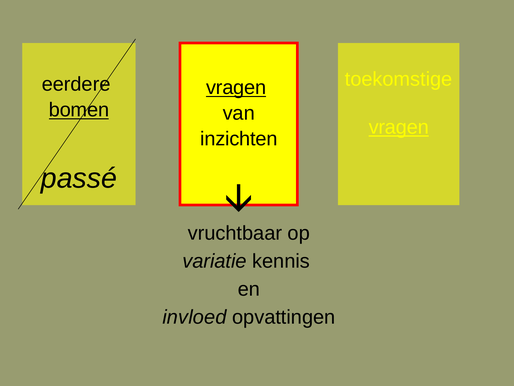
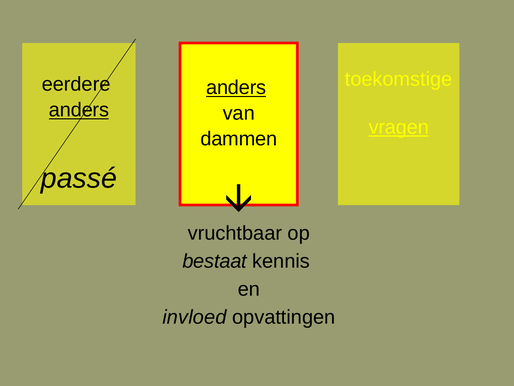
vragen at (236, 88): vragen -> anders
bomen at (79, 110): bomen -> anders
inzichten: inzichten -> dammen
variatie: variatie -> bestaat
